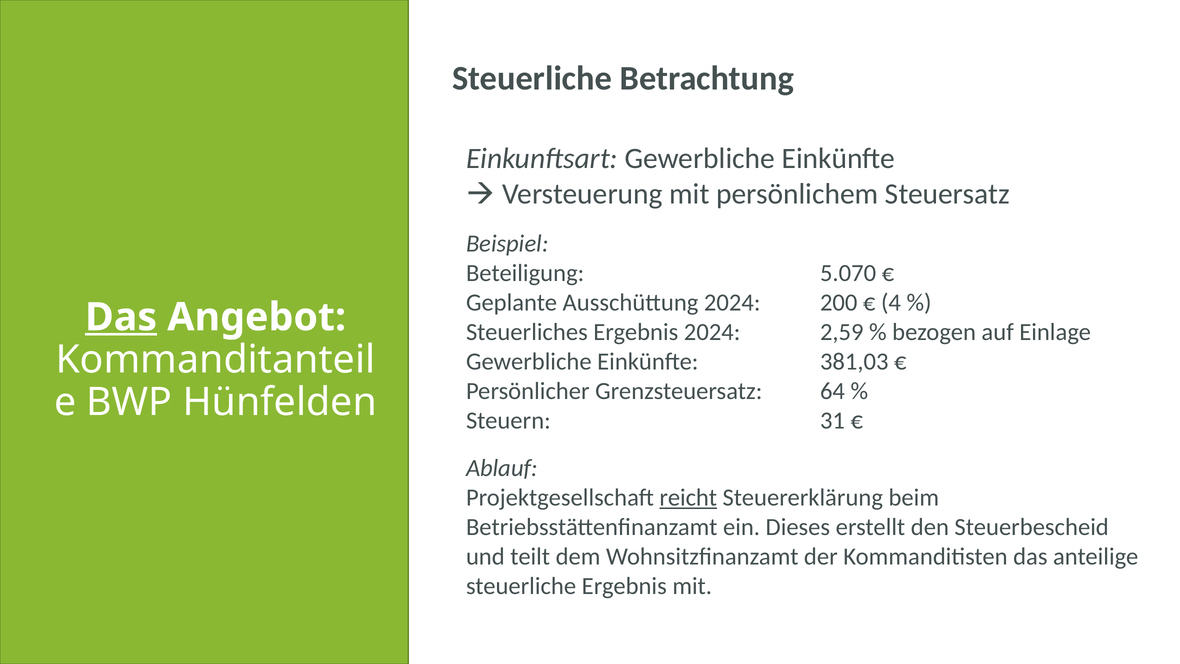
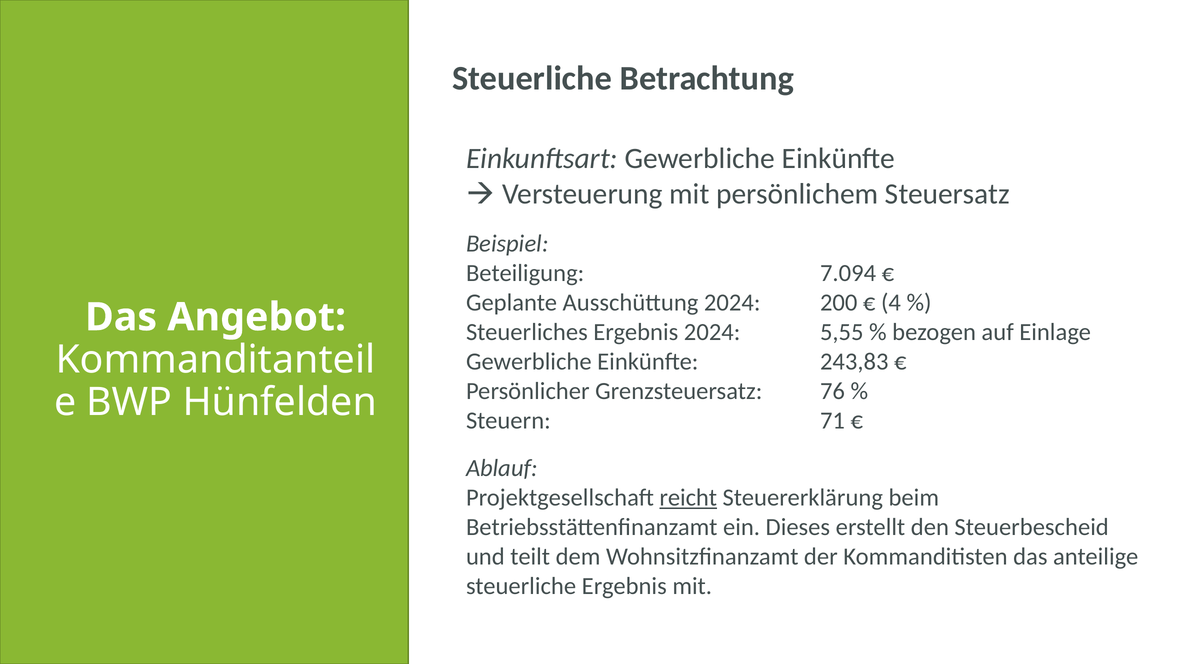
5.070: 5.070 -> 7.094
Das at (121, 317) underline: present -> none
2,59: 2,59 -> 5,55
381,03: 381,03 -> 243,83
64: 64 -> 76
31: 31 -> 71
